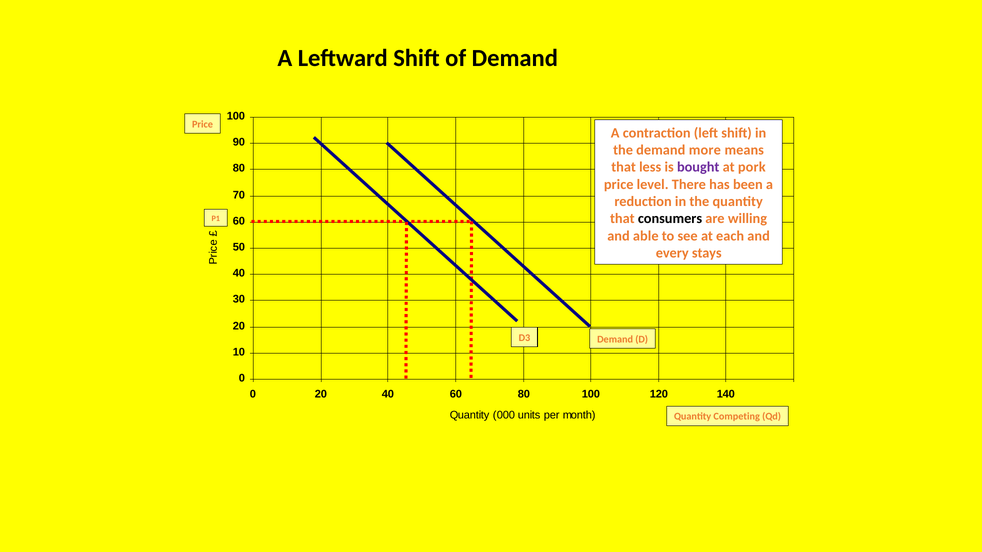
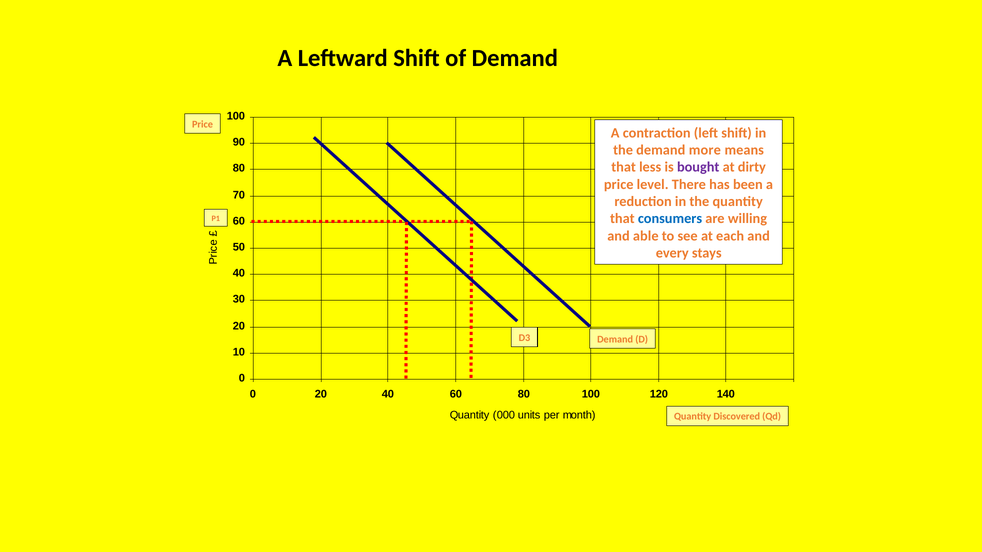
pork: pork -> dirty
consumers colour: black -> blue
Competing: Competing -> Discovered
